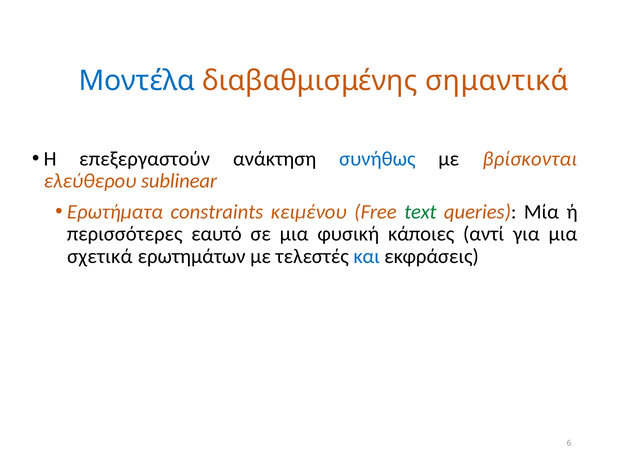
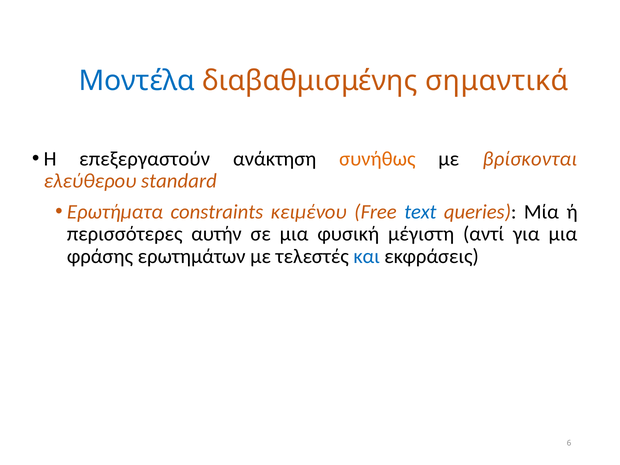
συνήθως colour: blue -> orange
sublinear: sublinear -> standard
text colour: green -> blue
εαυτό: εαυτό -> αυτήν
κάποιες: κάποιες -> μέγιστη
σχετικά: σχετικά -> φράσης
